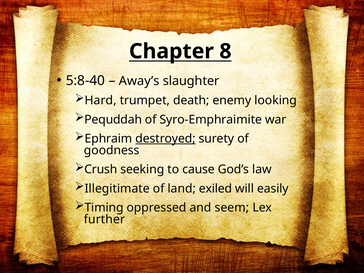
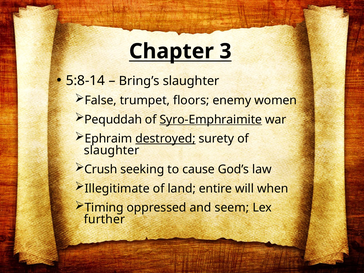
8: 8 -> 3
5:8-40: 5:8-40 -> 5:8-14
Away’s: Away’s -> Bring’s
Hard: Hard -> False
death: death -> floors
looking: looking -> women
Syro-Emphraimite underline: none -> present
goodness at (112, 150): goodness -> slaughter
exiled: exiled -> entire
easily: easily -> when
